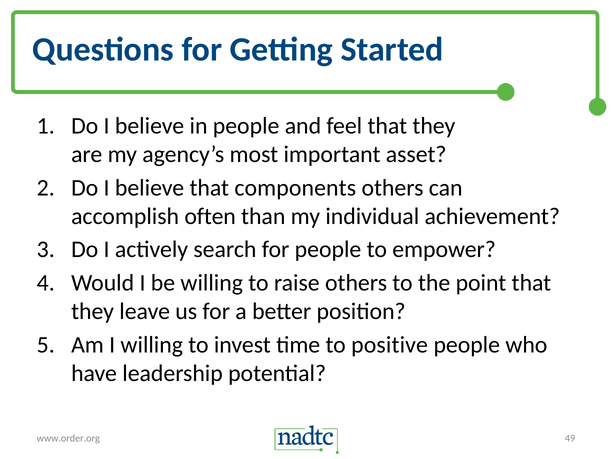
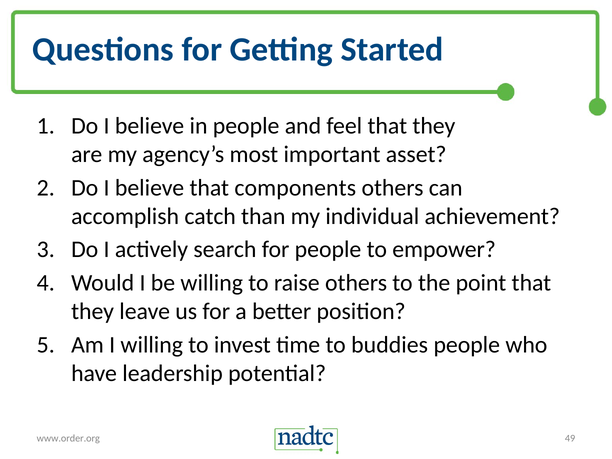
often: often -> catch
positive: positive -> buddies
